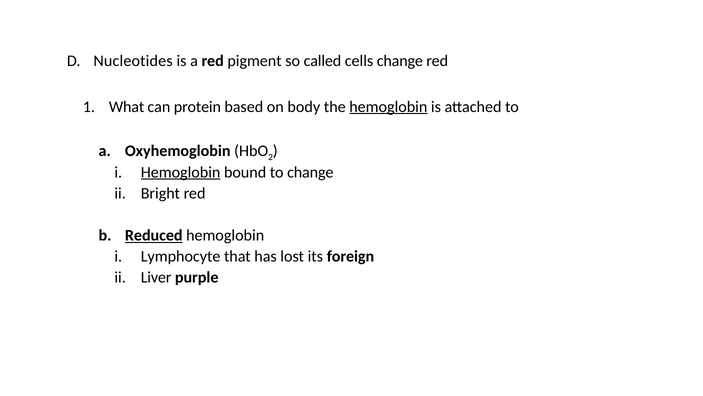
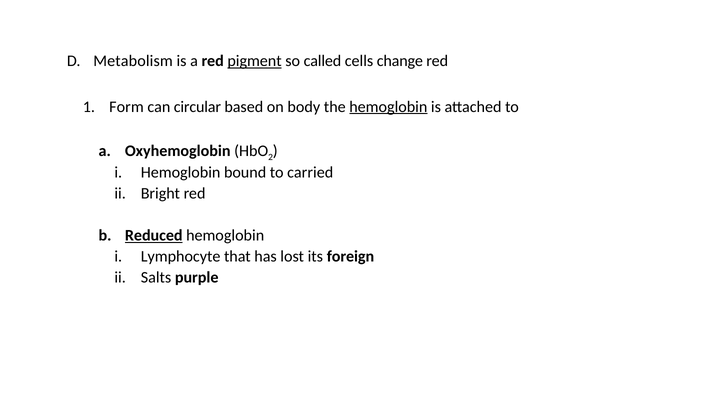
Nucleotides: Nucleotides -> Metabolism
pigment underline: none -> present
What: What -> Form
protein: protein -> circular
Hemoglobin at (181, 172) underline: present -> none
to change: change -> carried
Liver: Liver -> Salts
